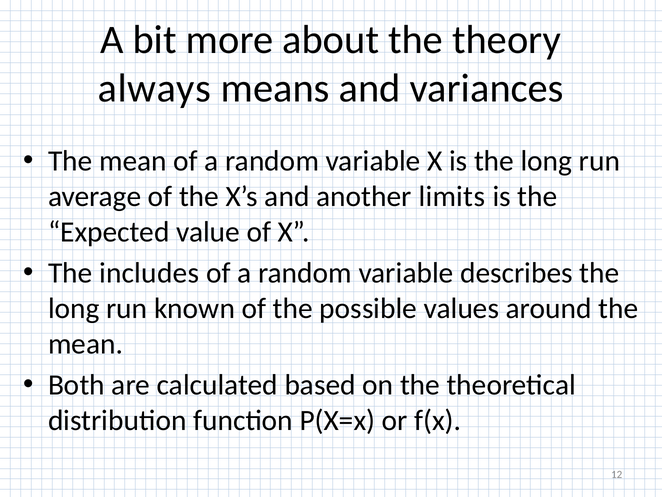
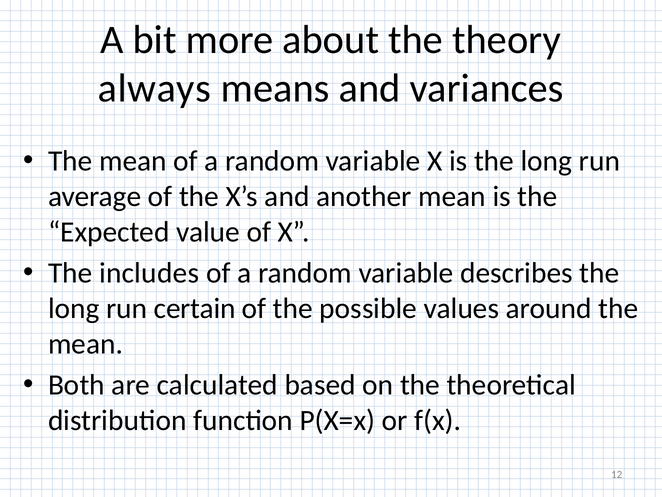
another limits: limits -> mean
known: known -> certain
